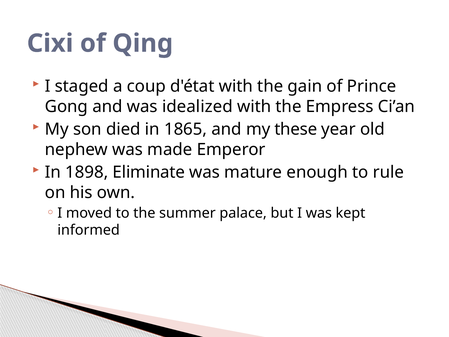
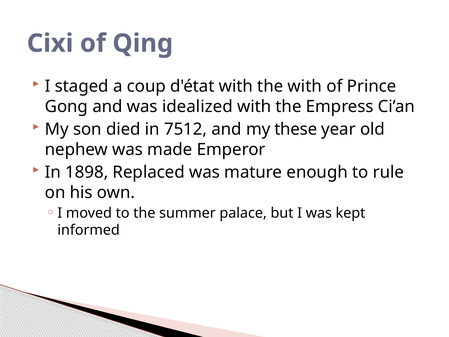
the gain: gain -> with
1865: 1865 -> 7512
Eliminate: Eliminate -> Replaced
